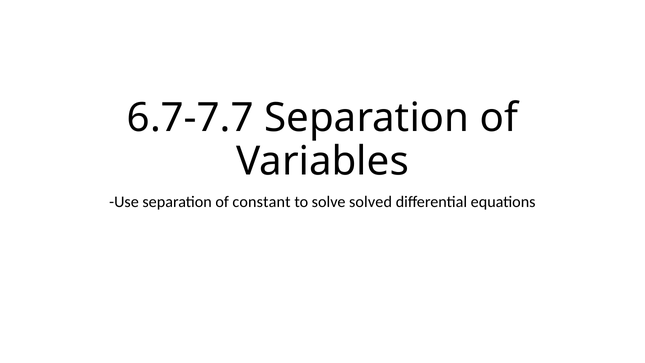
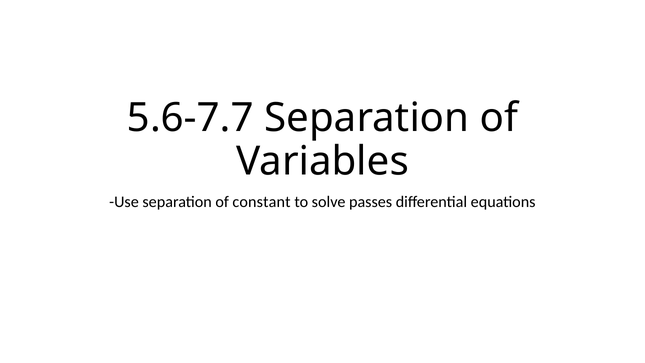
6.7-7.7: 6.7-7.7 -> 5.6-7.7
solved: solved -> passes
